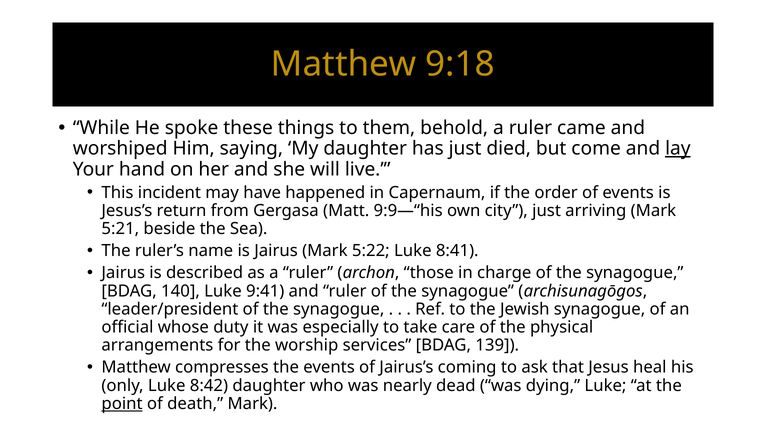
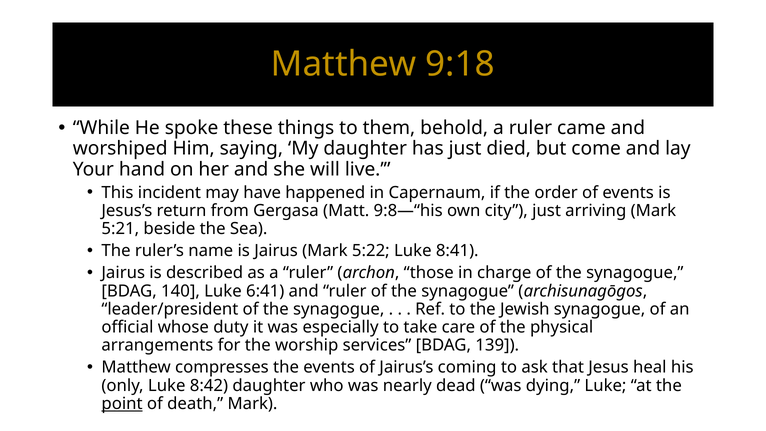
lay underline: present -> none
9:9—“his: 9:9—“his -> 9:8—“his
9:41: 9:41 -> 6:41
